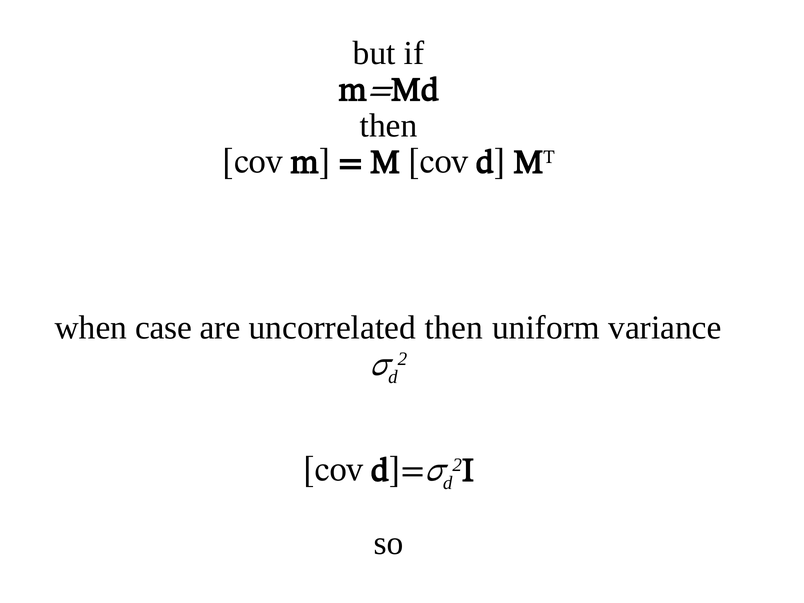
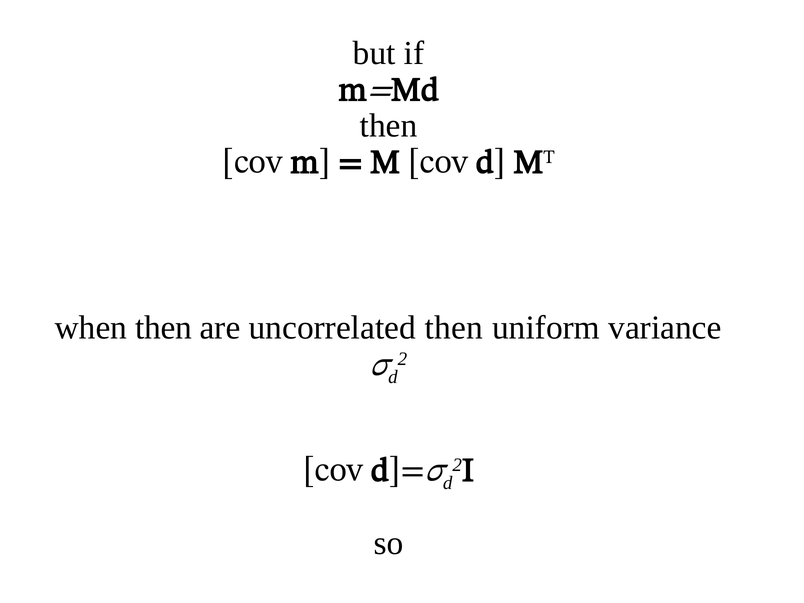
when case: case -> then
